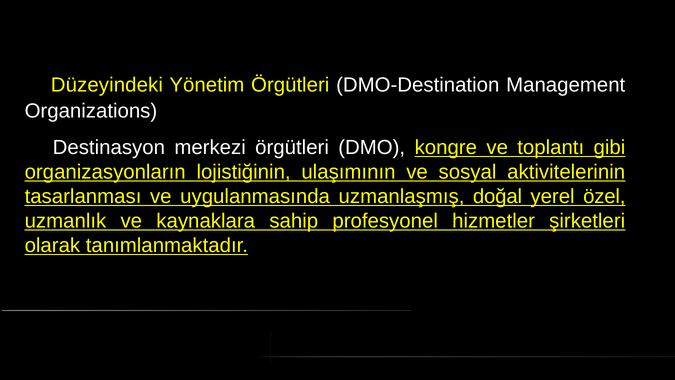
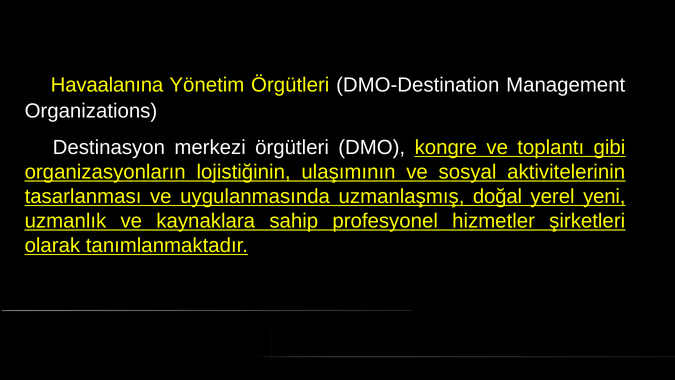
Düzeyindeki: Düzeyindeki -> Havaalanına
özel: özel -> yeni
